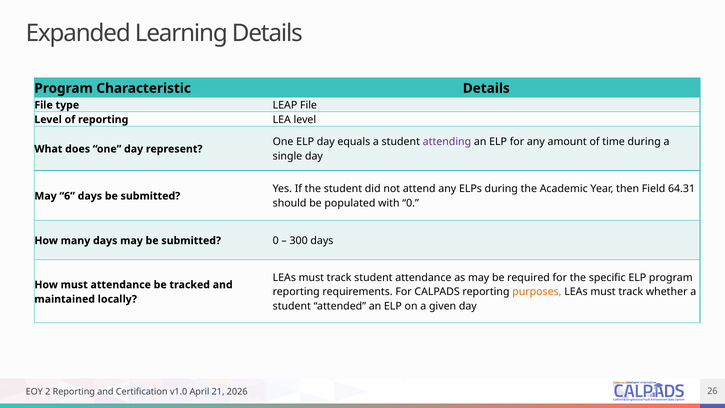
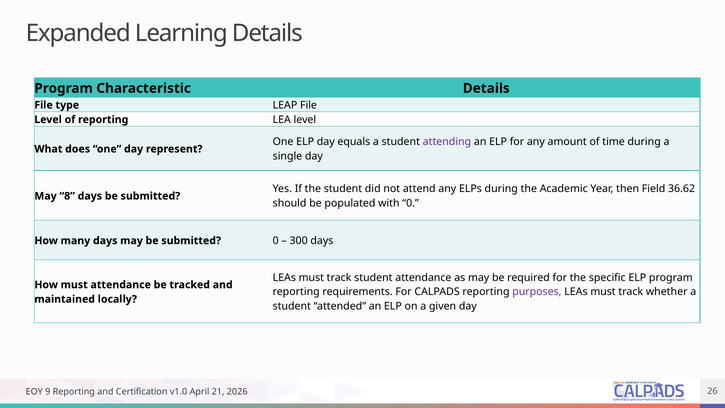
64.31: 64.31 -> 36.62
6: 6 -> 8
purposes colour: orange -> purple
2: 2 -> 9
